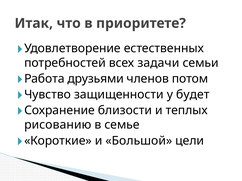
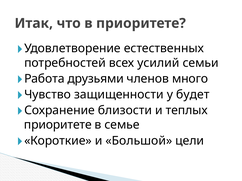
задачи: задачи -> усилий
потом: потом -> много
рисованию at (58, 125): рисованию -> приоритете
